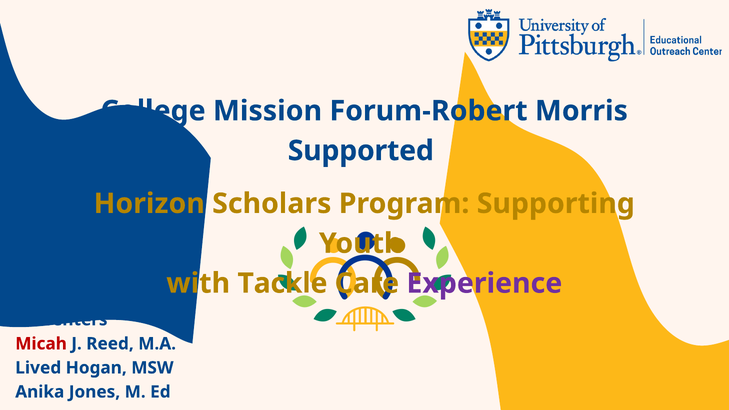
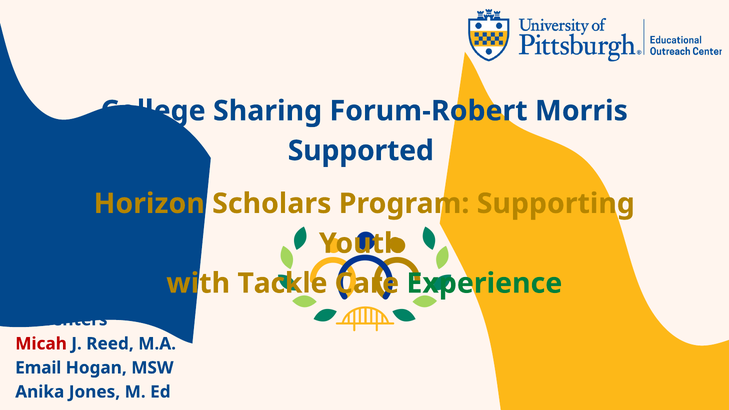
Mission: Mission -> Sharing
Experience colour: purple -> green
Lived: Lived -> Email
